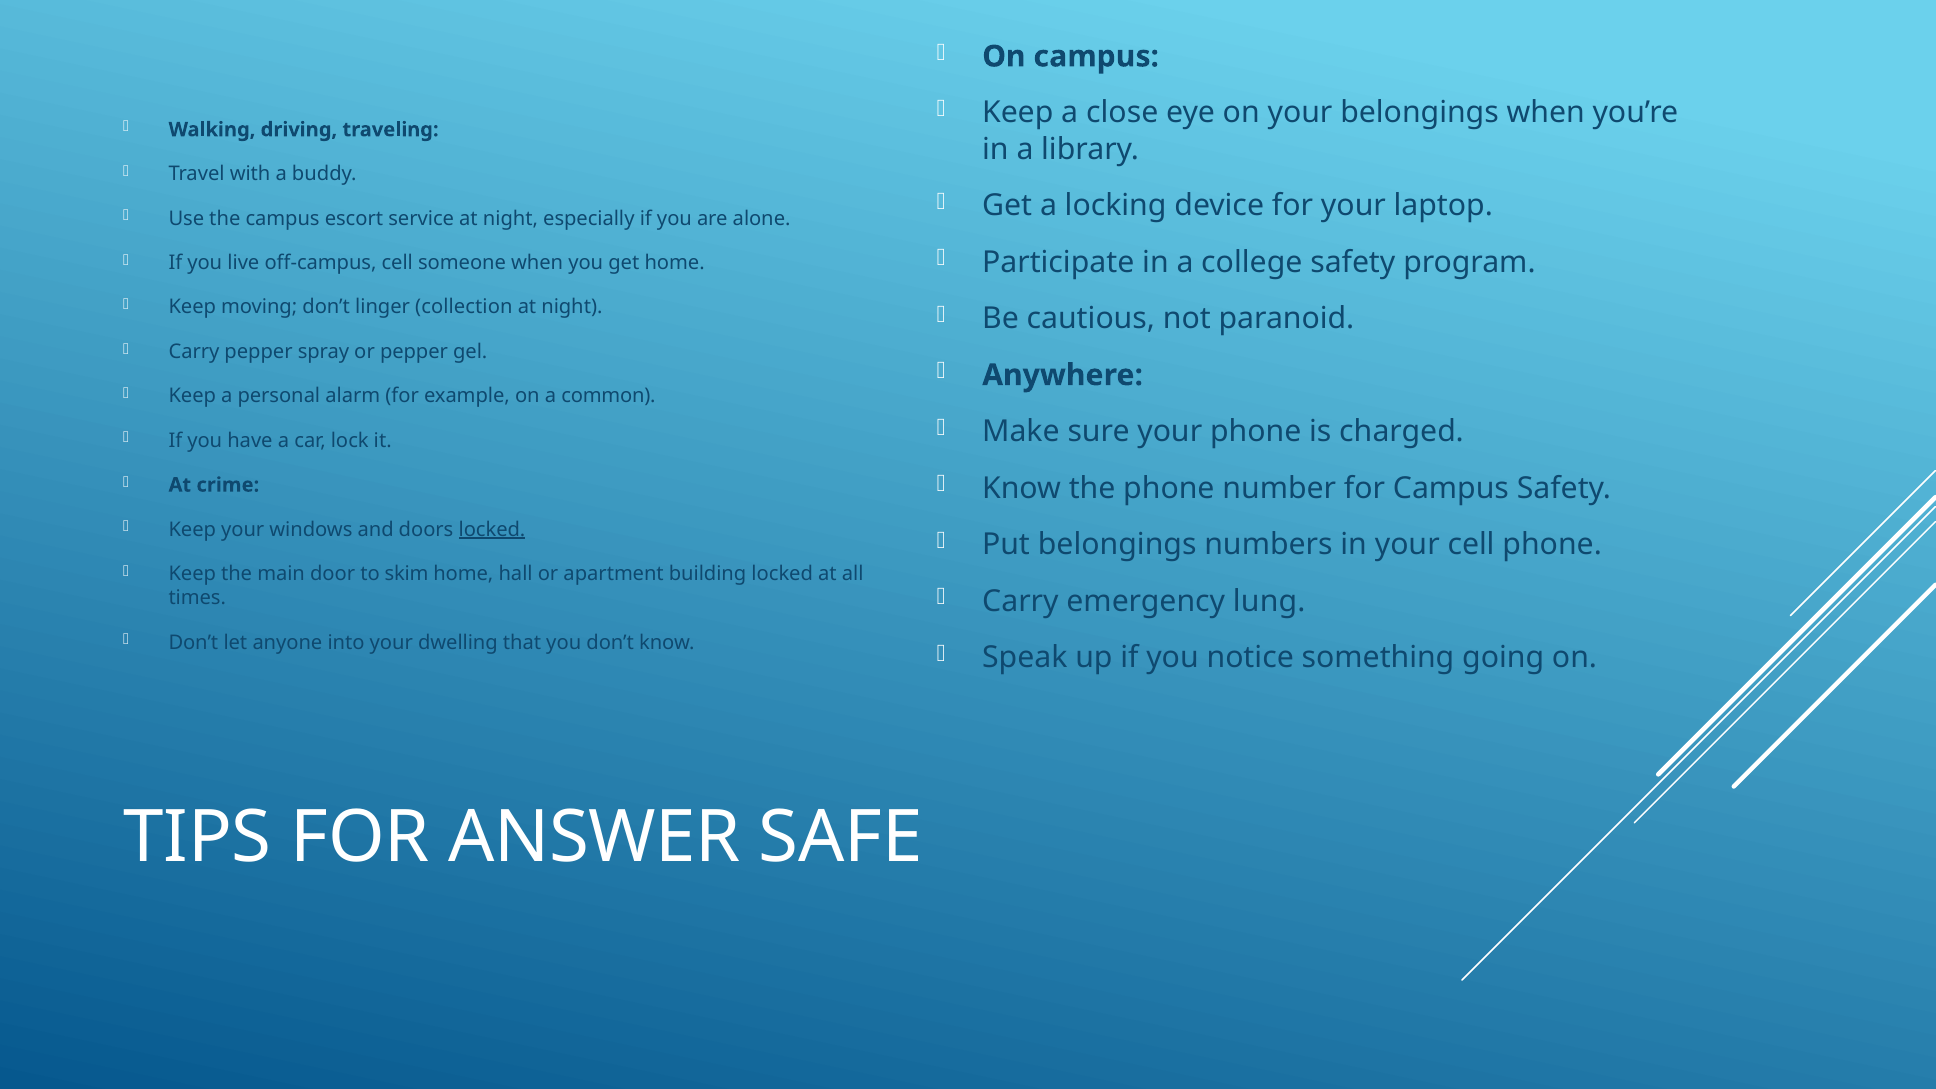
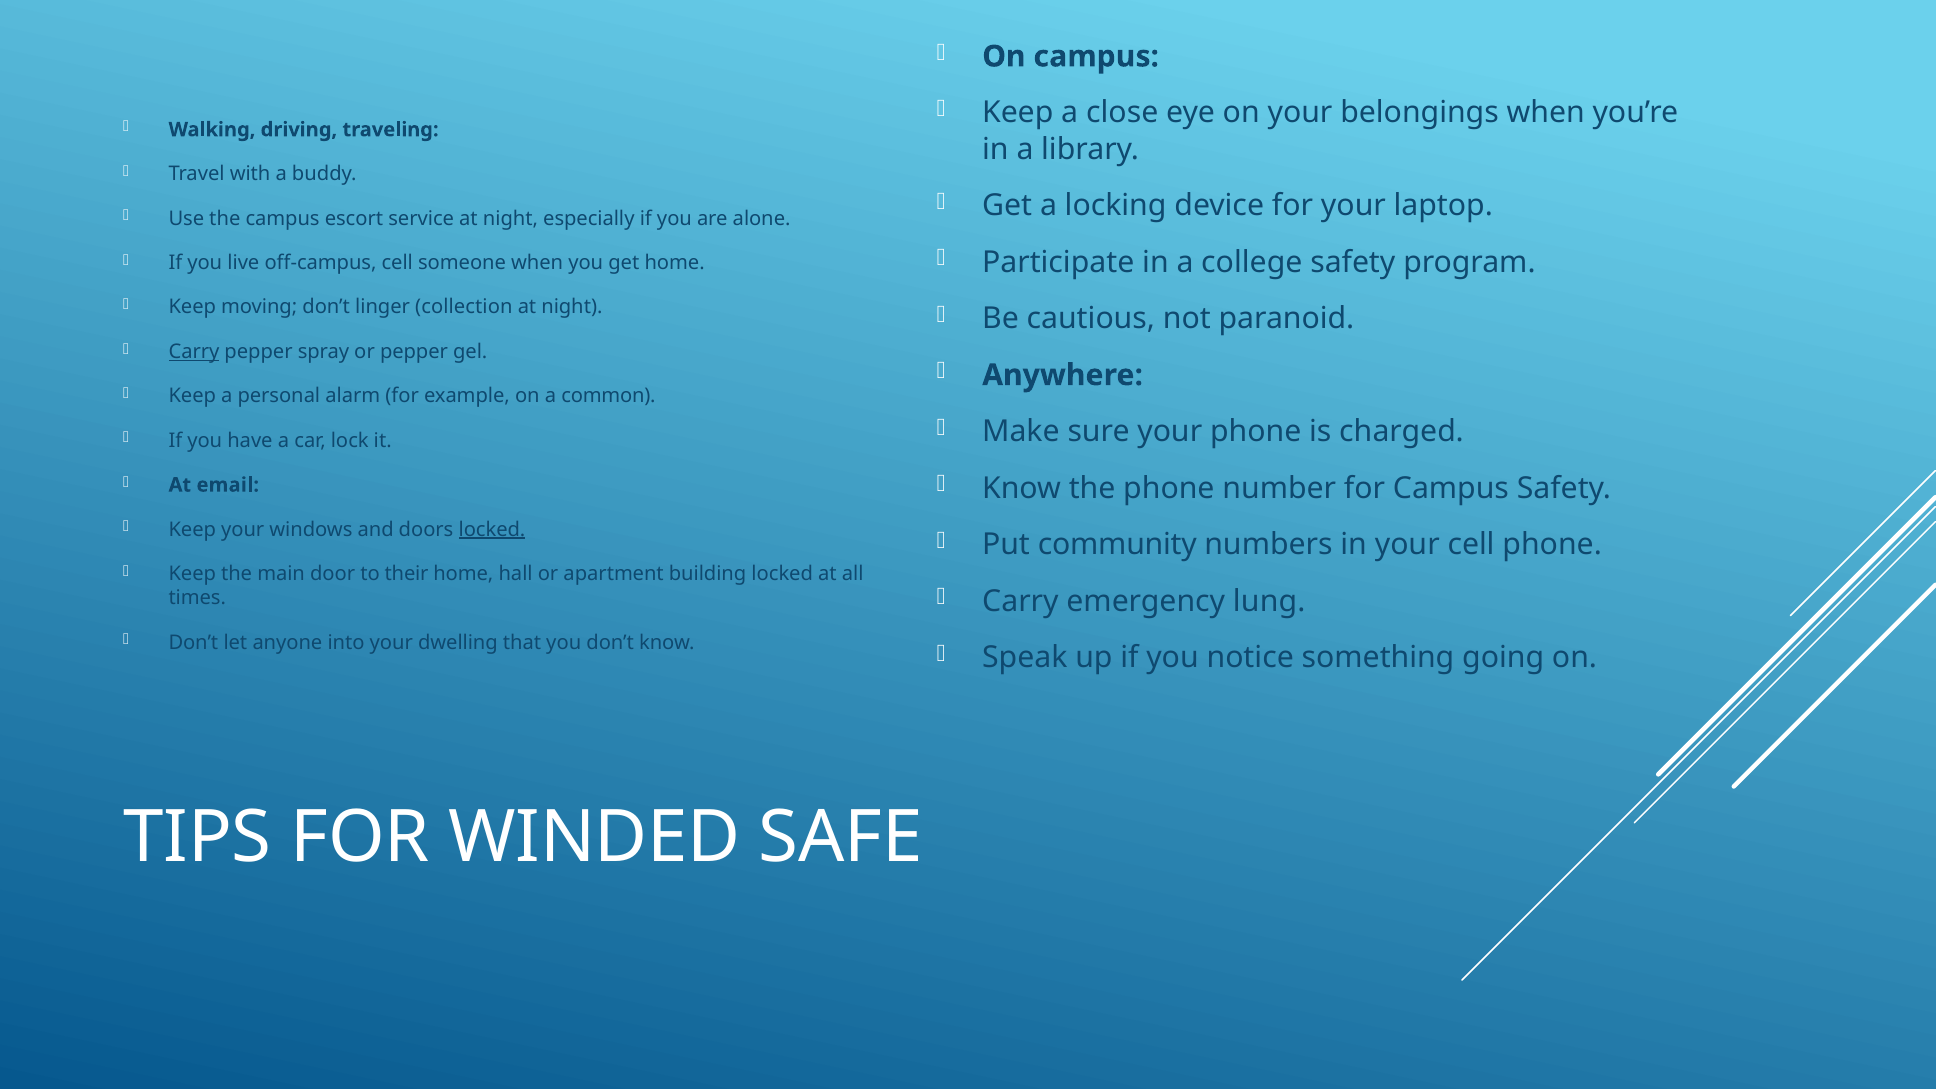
Carry at (194, 352) underline: none -> present
crime: crime -> email
Put belongings: belongings -> community
skim: skim -> their
ANSWER: ANSWER -> WINDED
